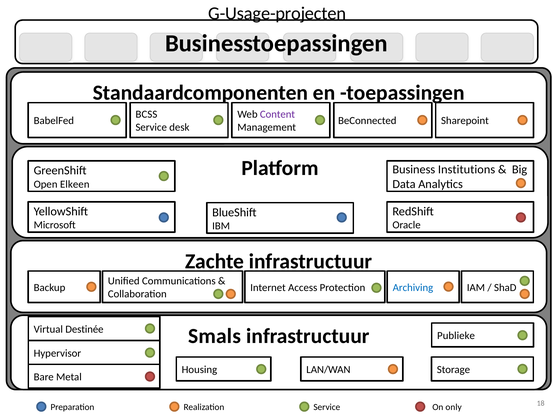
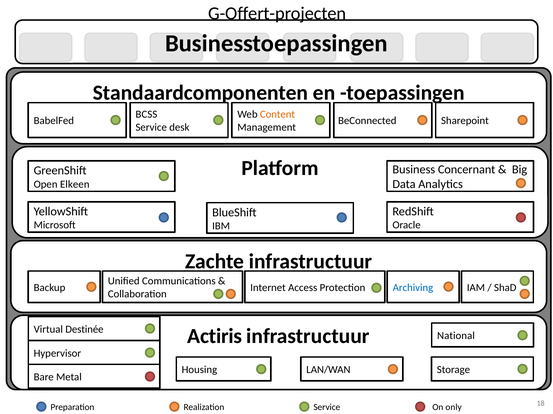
G-Usage-projecten: G-Usage-projecten -> G-Offert-projecten
Content colour: purple -> orange
Institutions: Institutions -> Concernant
Smals: Smals -> Actiris
Publieke: Publieke -> National
